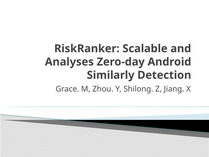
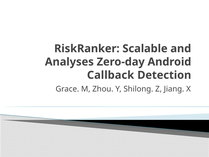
Similarly: Similarly -> Callback
